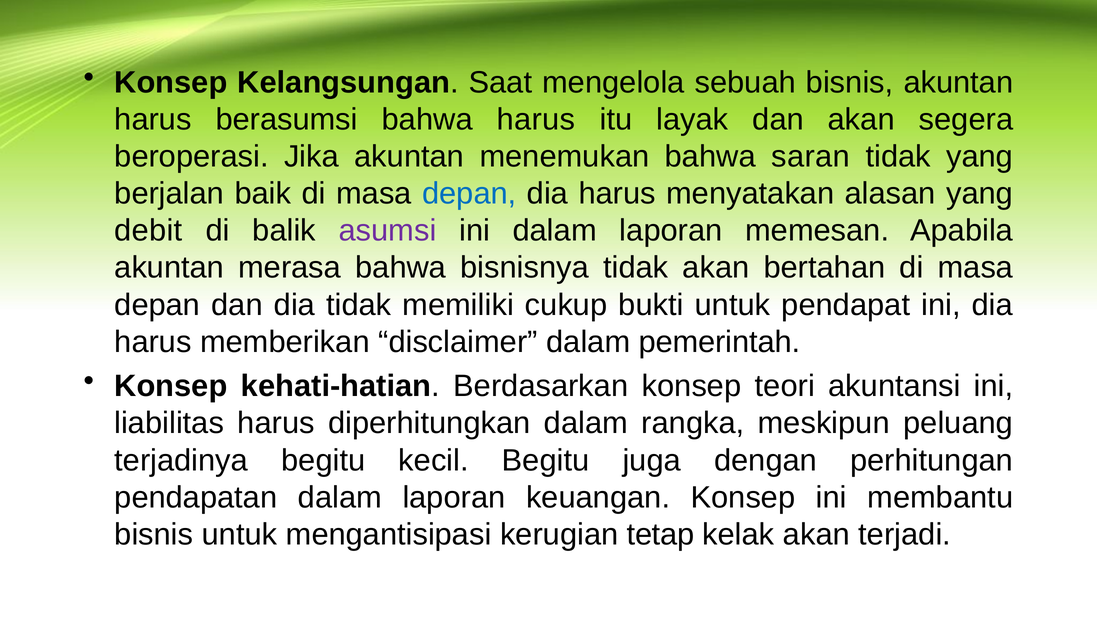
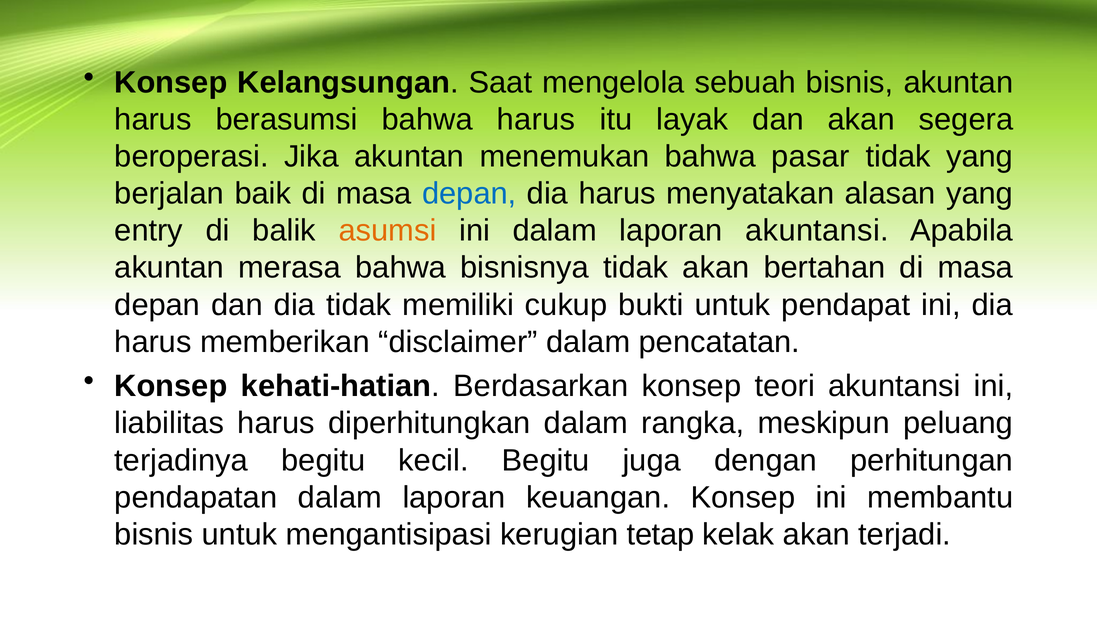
saran: saran -> pasar
debit: debit -> entry
asumsi colour: purple -> orange
laporan memesan: memesan -> akuntansi
pemerintah: pemerintah -> pencatatan
